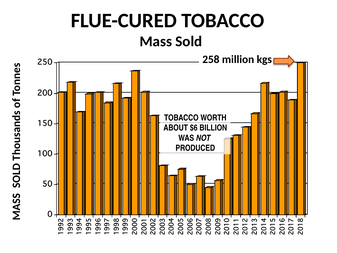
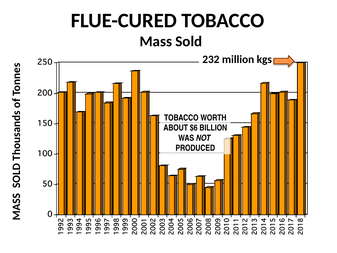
258: 258 -> 232
